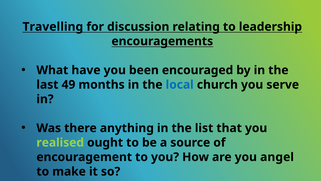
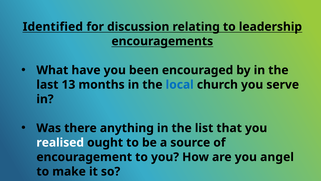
Travelling: Travelling -> Identified
49: 49 -> 13
realised colour: light green -> white
